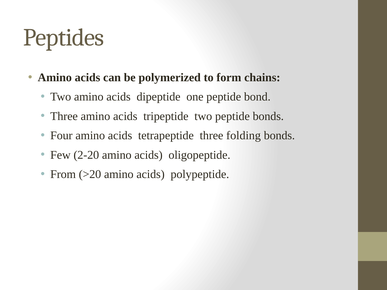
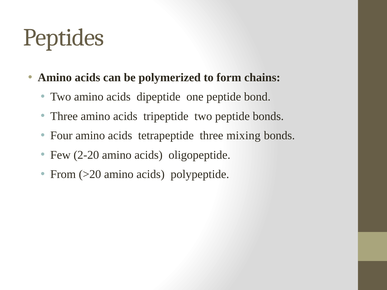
folding: folding -> mixing
